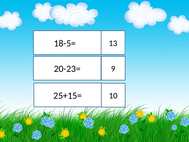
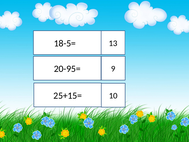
20-23=: 20-23= -> 20-95=
